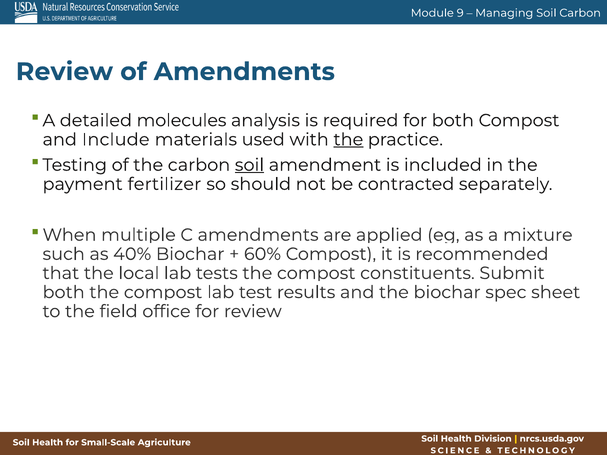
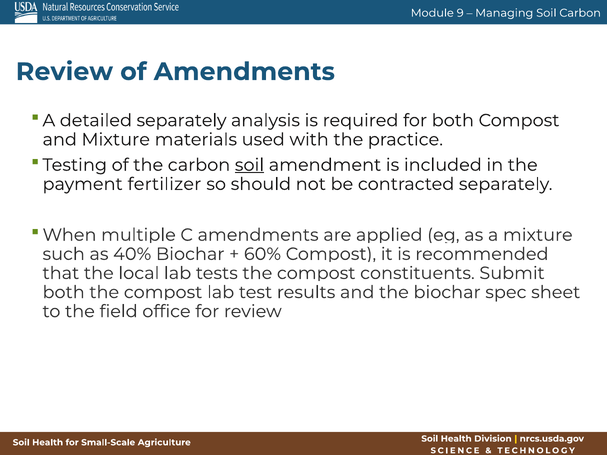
detailed molecules: molecules -> separately
and Include: Include -> Mixture
the at (348, 140) underline: present -> none
